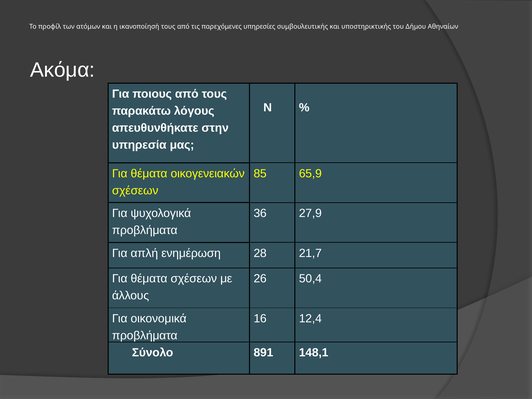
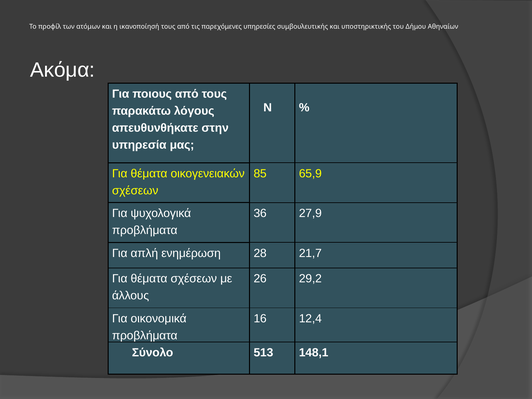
50,4: 50,4 -> 29,2
891: 891 -> 513
